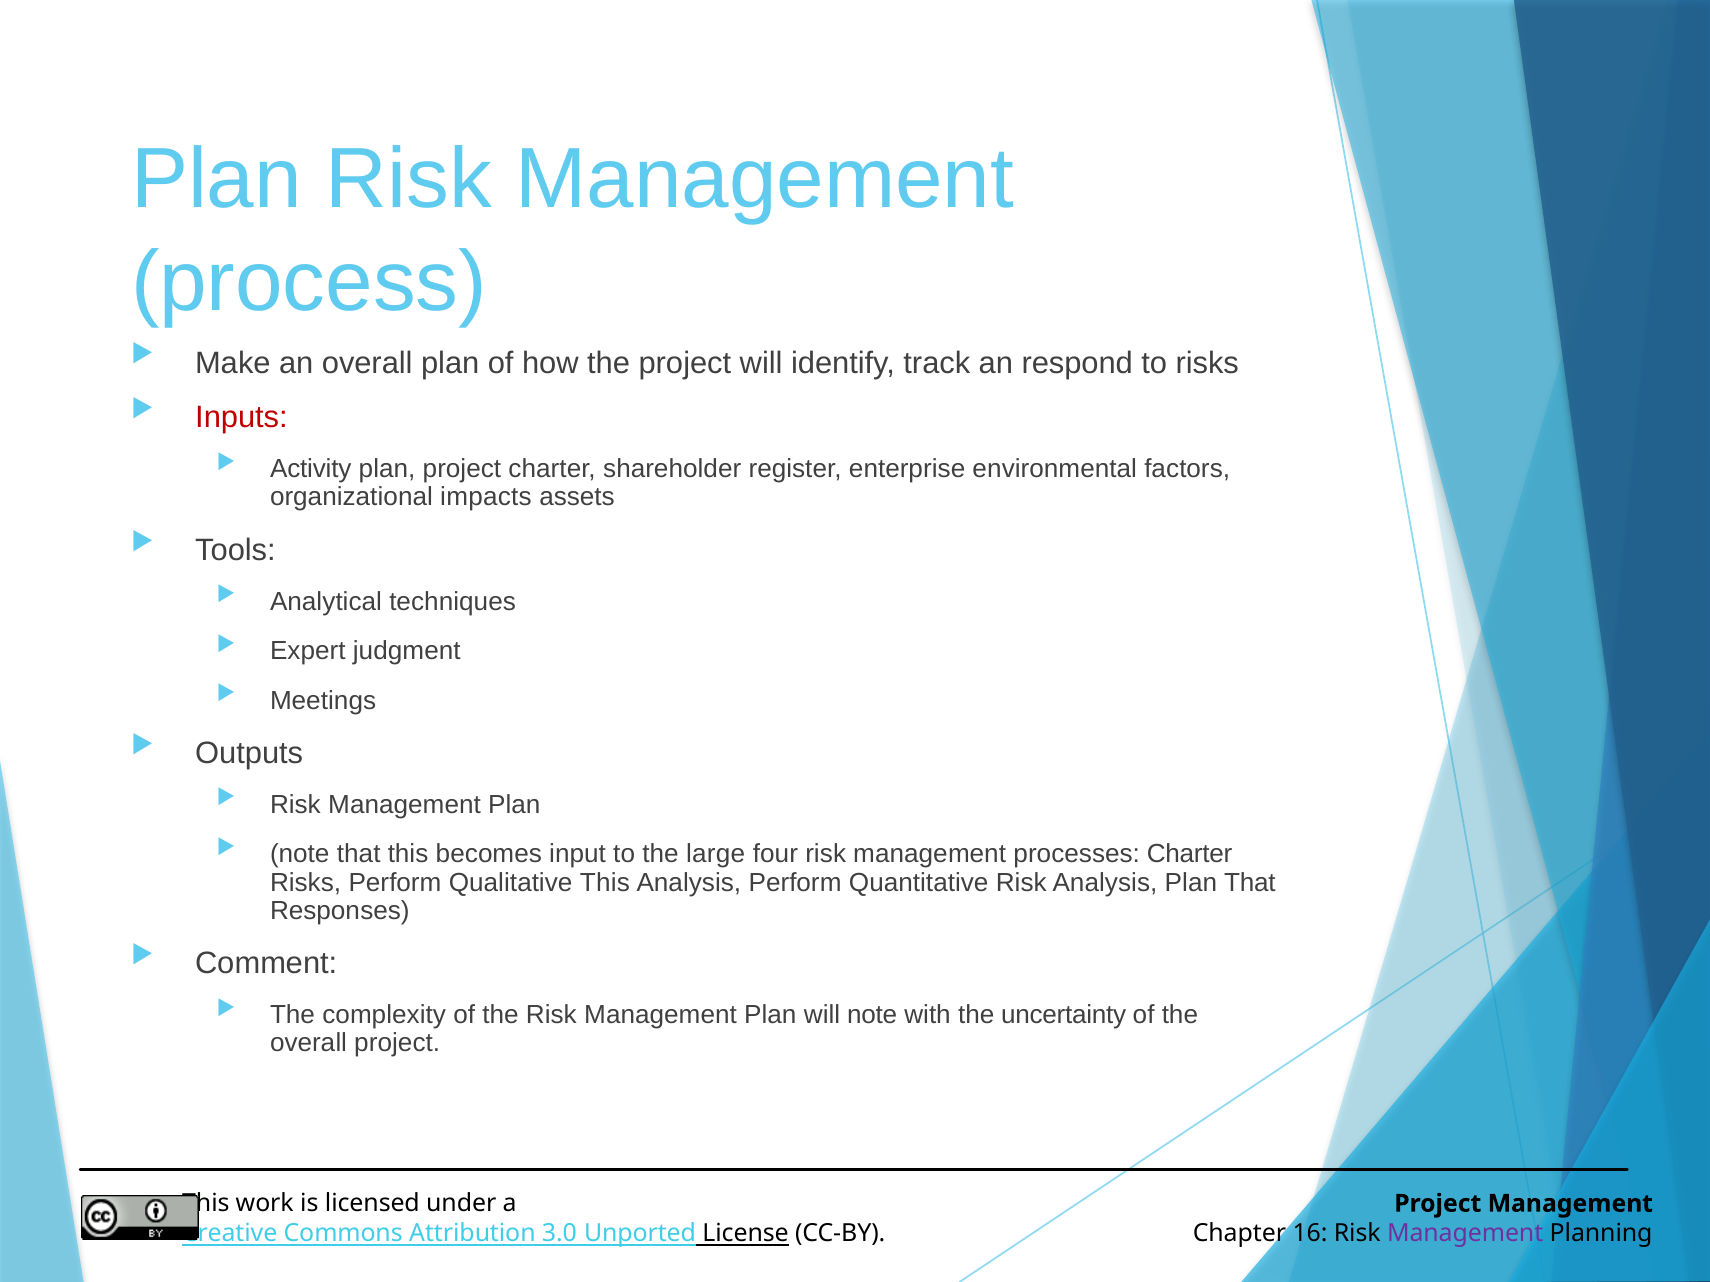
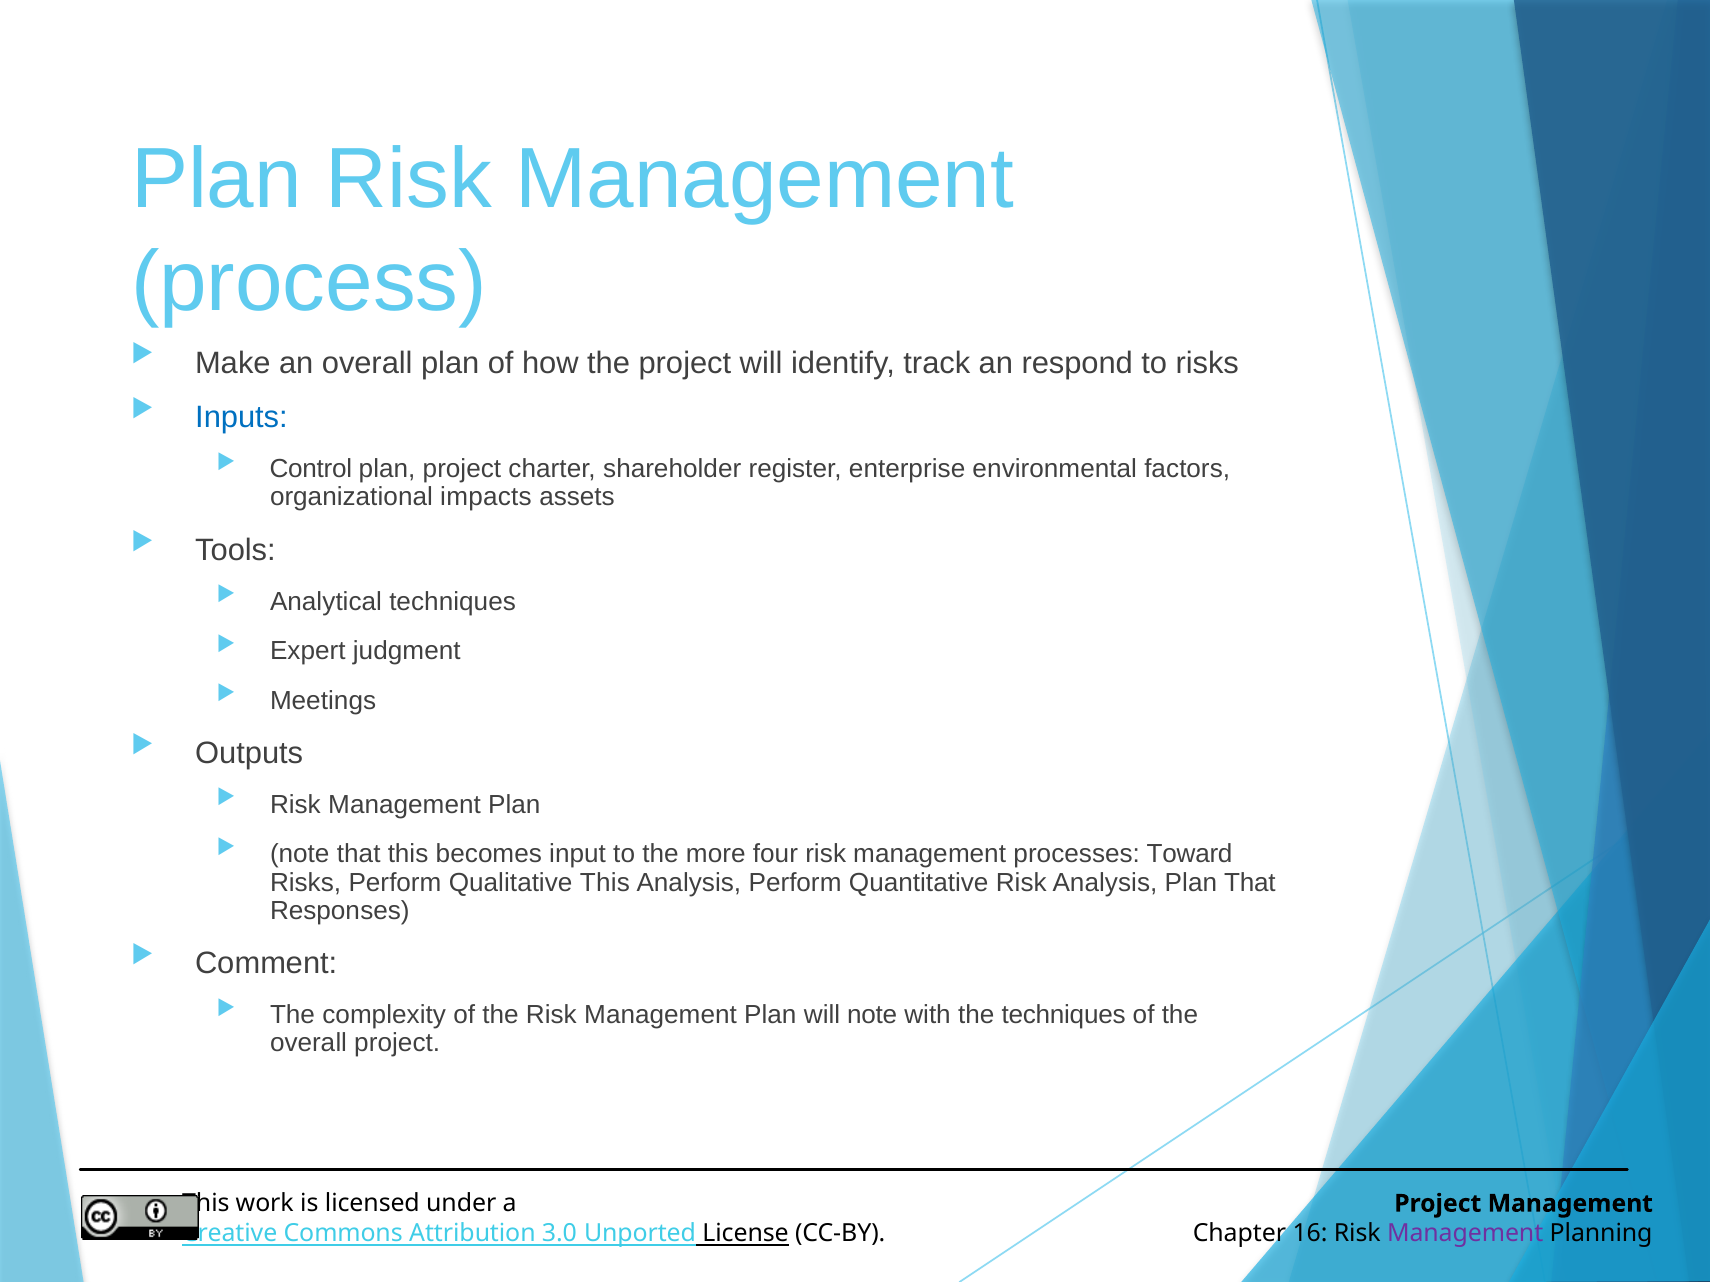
Inputs colour: red -> blue
Activity: Activity -> Control
large: large -> more
processes Charter: Charter -> Toward
the uncertainty: uncertainty -> techniques
